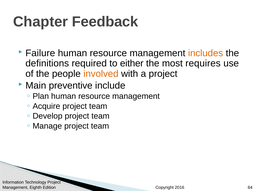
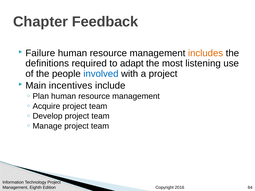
either: either -> adapt
requires: requires -> listening
involved colour: orange -> blue
preventive: preventive -> incentives
